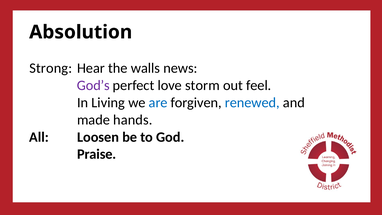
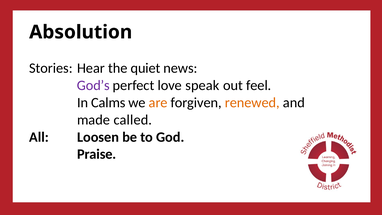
Strong: Strong -> Stories
walls: walls -> quiet
storm: storm -> speak
Living: Living -> Calms
are colour: blue -> orange
renewed colour: blue -> orange
hands: hands -> called
